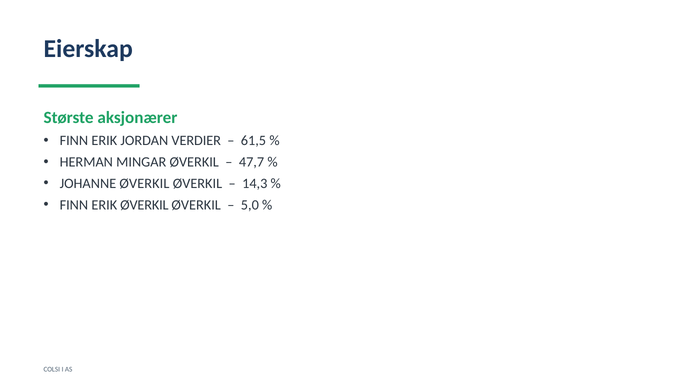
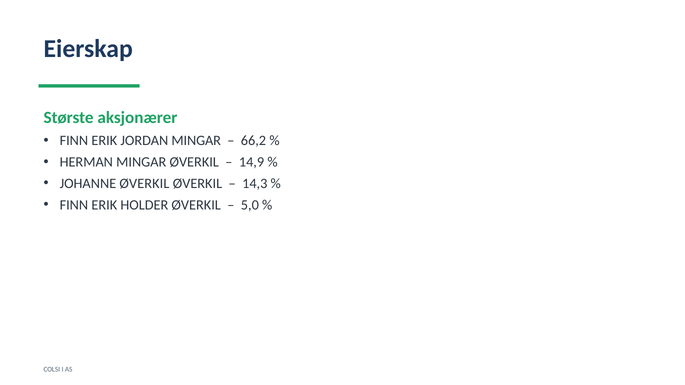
JORDAN VERDIER: VERDIER -> MINGAR
61,5: 61,5 -> 66,2
47,7: 47,7 -> 14,9
ERIK ØVERKIL: ØVERKIL -> HOLDER
